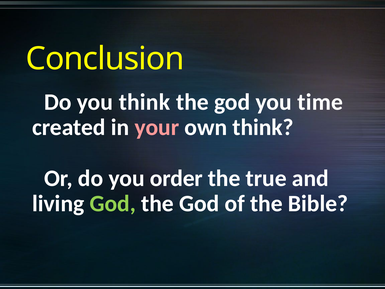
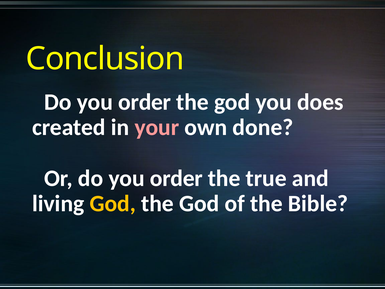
think at (144, 102): think -> order
time: time -> does
own think: think -> done
God at (113, 204) colour: light green -> yellow
